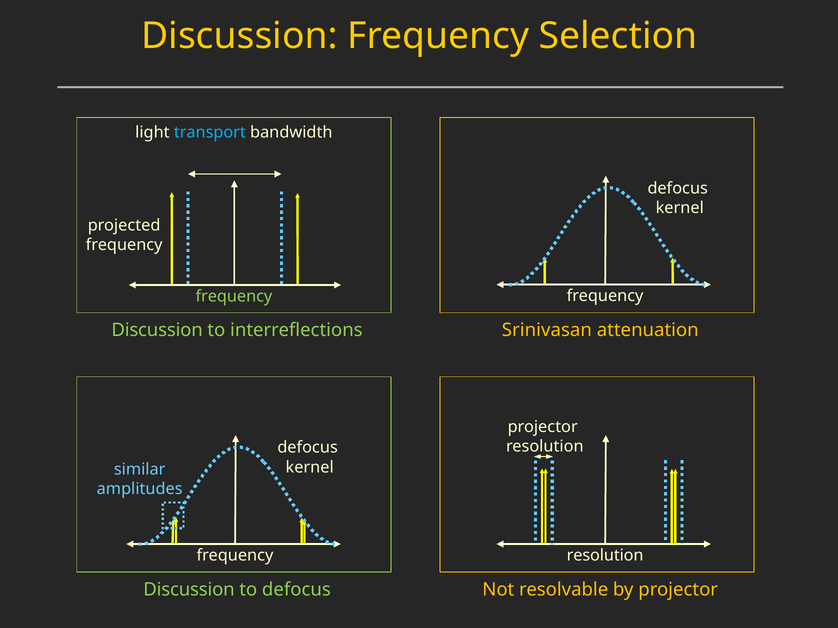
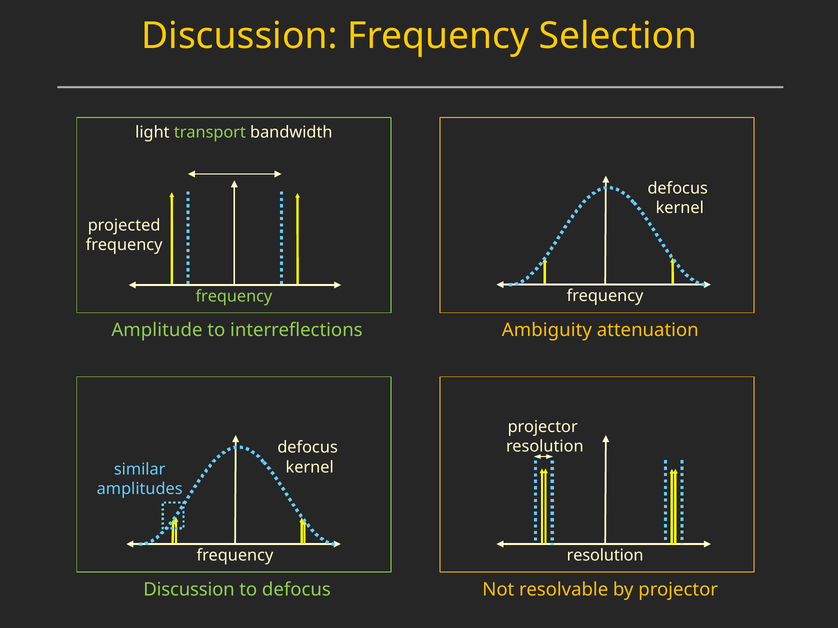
transport colour: light blue -> light green
Discussion at (157, 330): Discussion -> Amplitude
Srinivasan: Srinivasan -> Ambiguity
